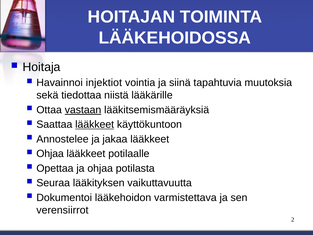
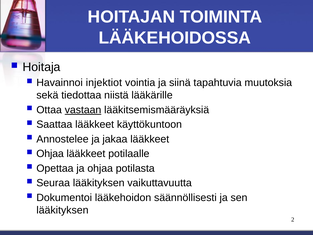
lääkkeet at (95, 124) underline: present -> none
varmistettava: varmistettava -> säännöllisesti
verensiirrot at (62, 210): verensiirrot -> lääkityksen
